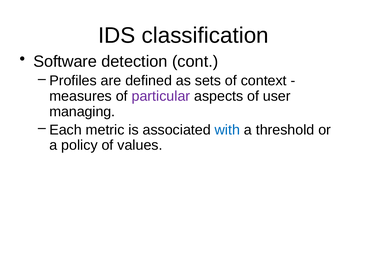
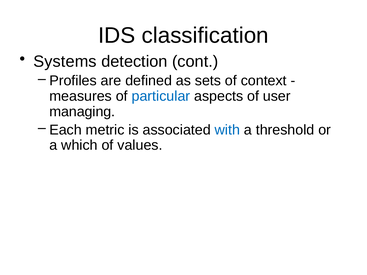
Software: Software -> Systems
particular colour: purple -> blue
policy: policy -> which
